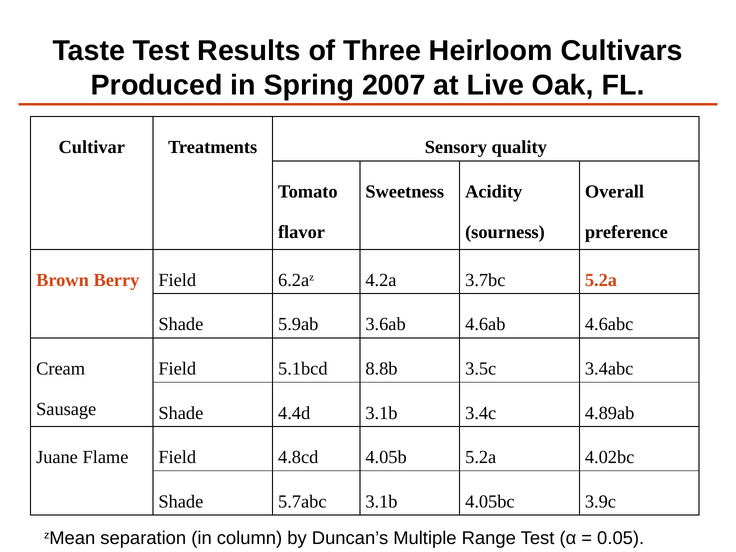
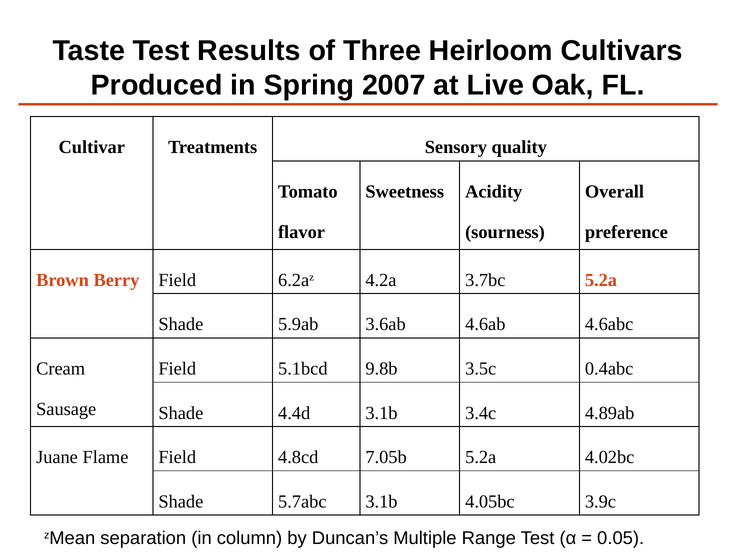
8.8b: 8.8b -> 9.8b
3.4abc: 3.4abc -> 0.4abc
4.05b: 4.05b -> 7.05b
